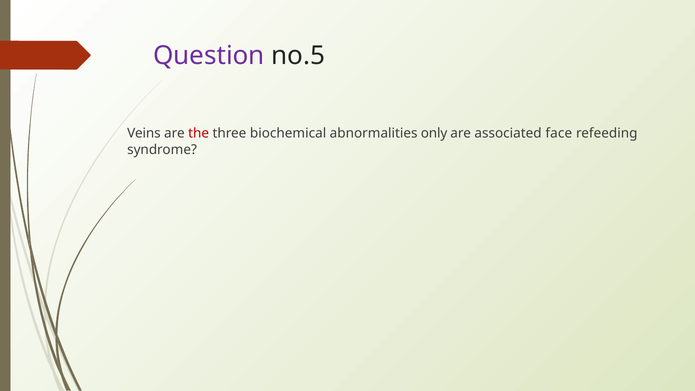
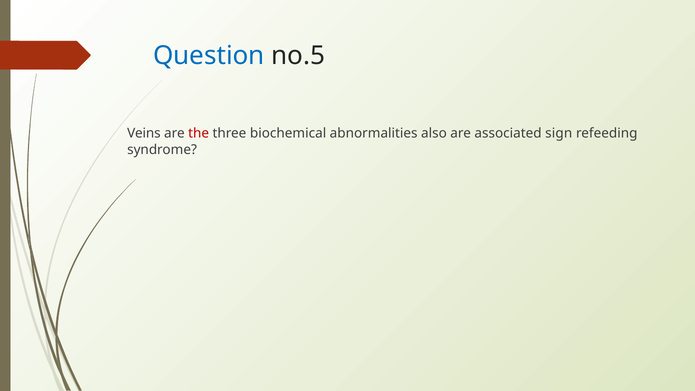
Question colour: purple -> blue
only: only -> also
face: face -> sign
